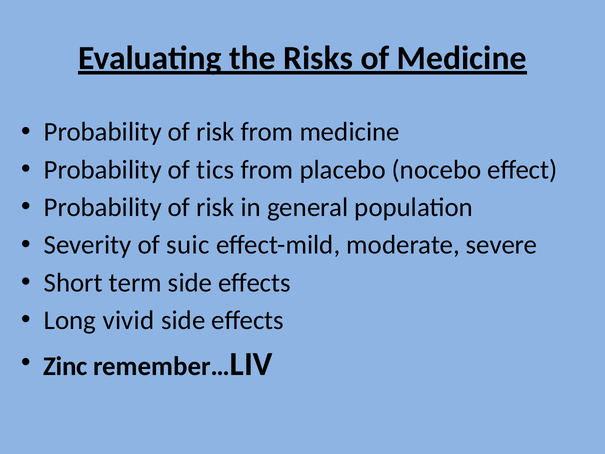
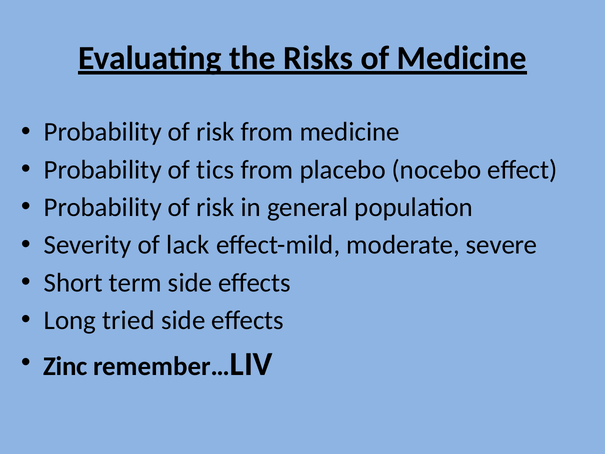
suic: suic -> lack
vivid: vivid -> tried
